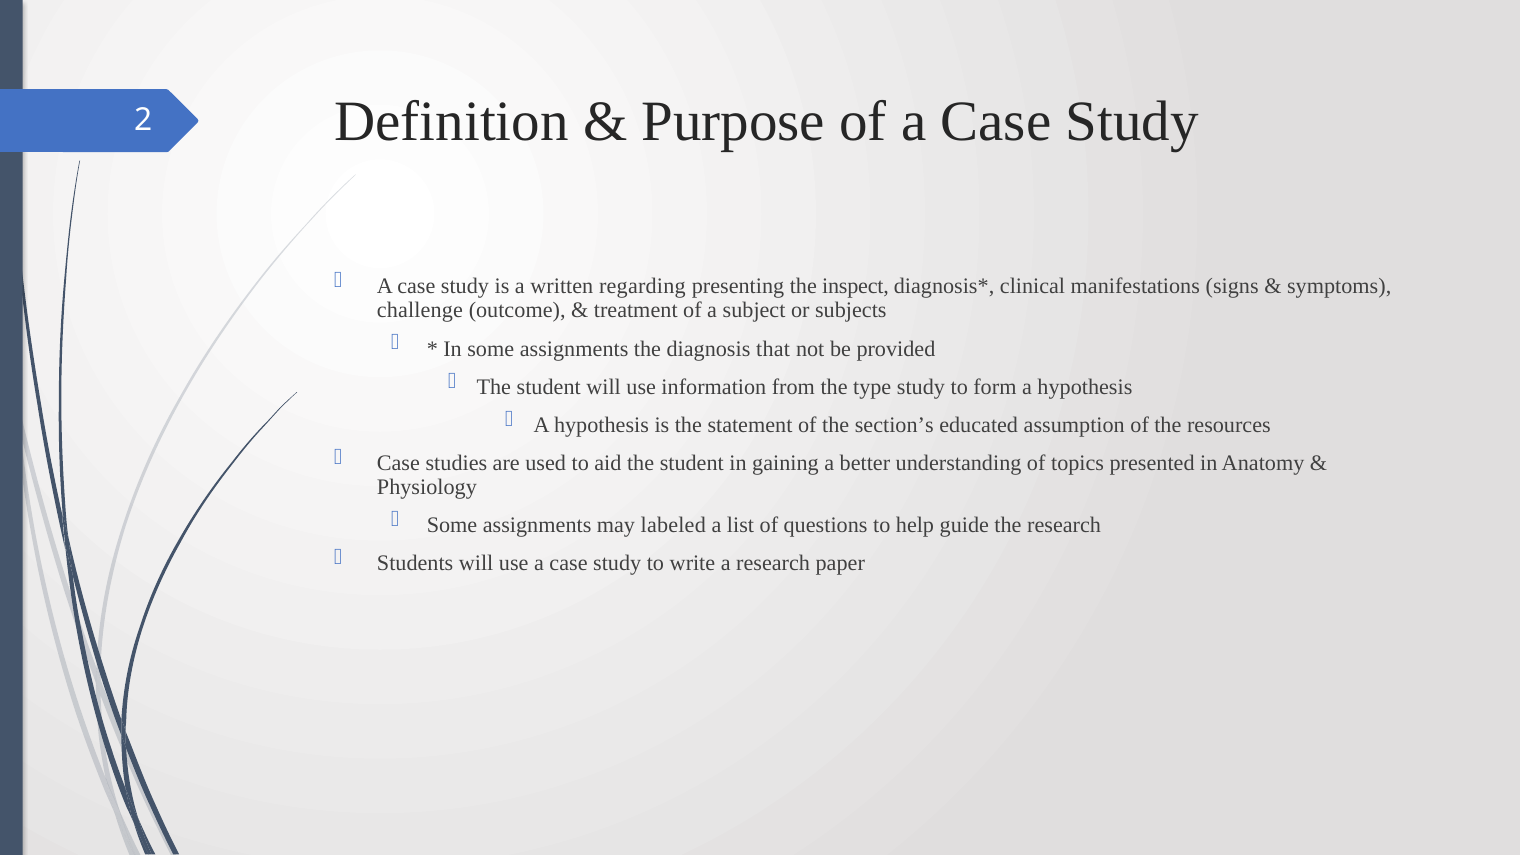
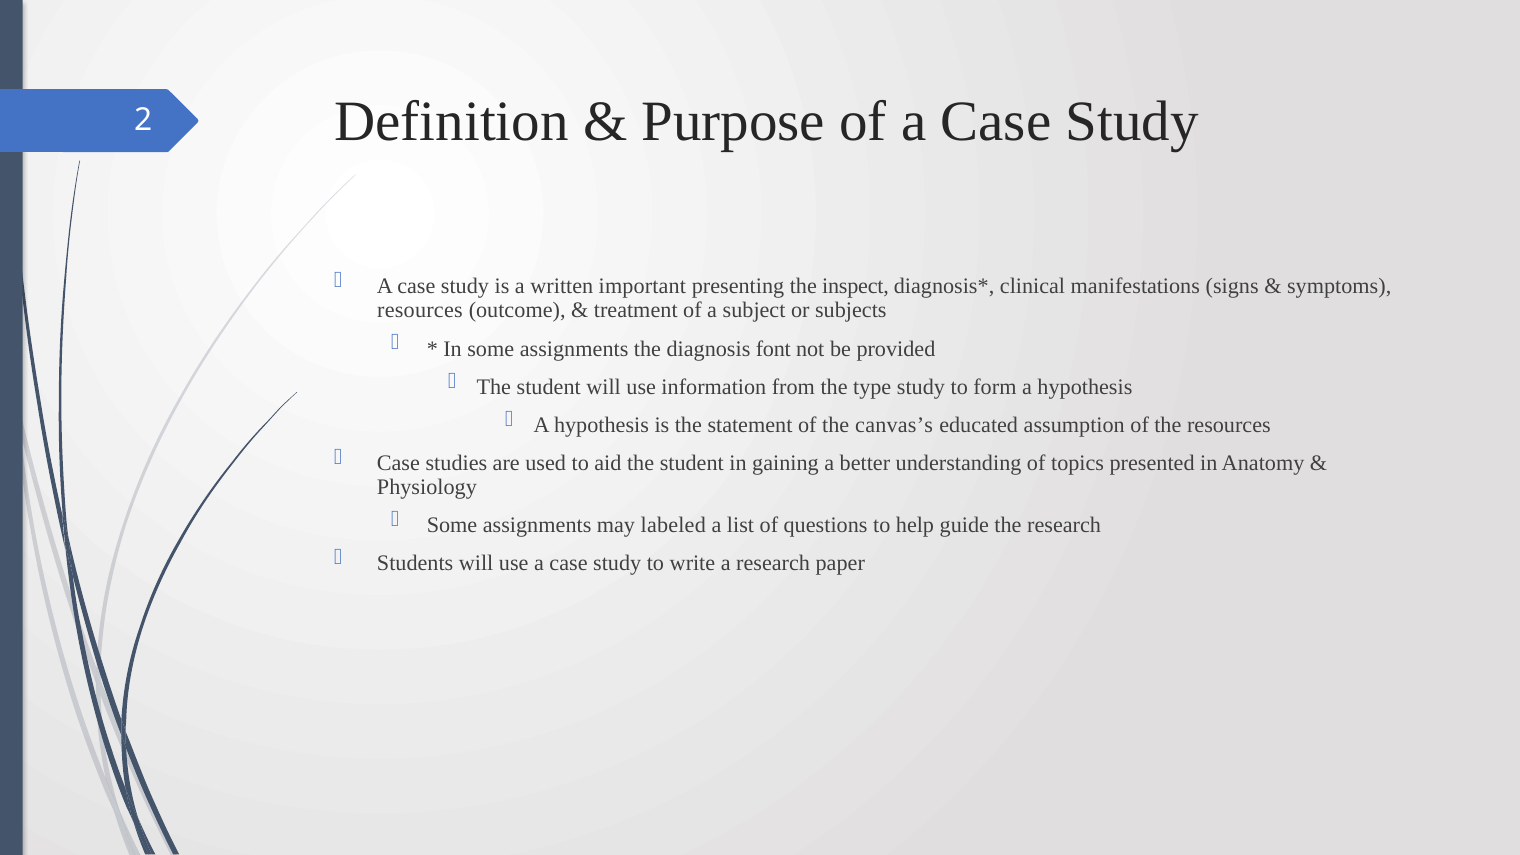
regarding: regarding -> important
challenge at (420, 311): challenge -> resources
that: that -> font
section’s: section’s -> canvas’s
